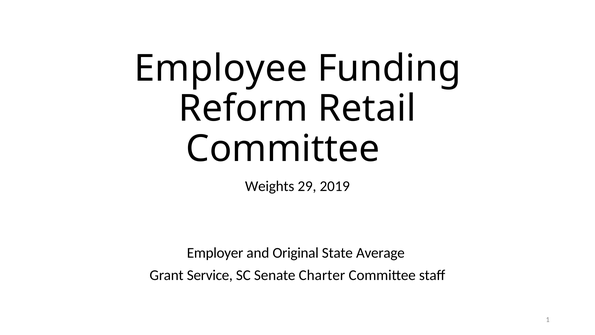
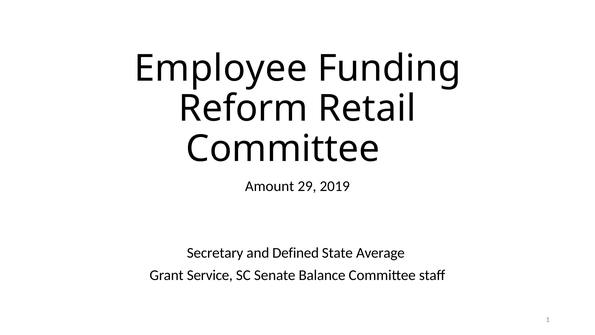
Weights: Weights -> Amount
Employer: Employer -> Secretary
Original: Original -> Defined
Charter: Charter -> Balance
